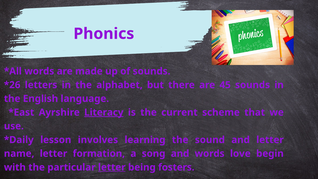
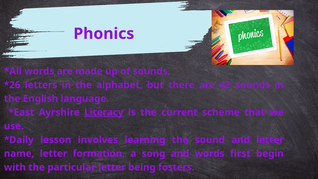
45: 45 -> 42
love: love -> first
letter at (112, 167) underline: present -> none
